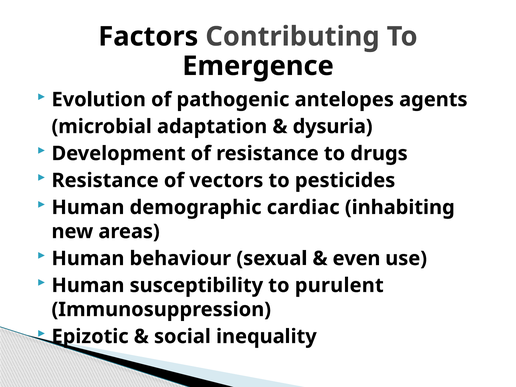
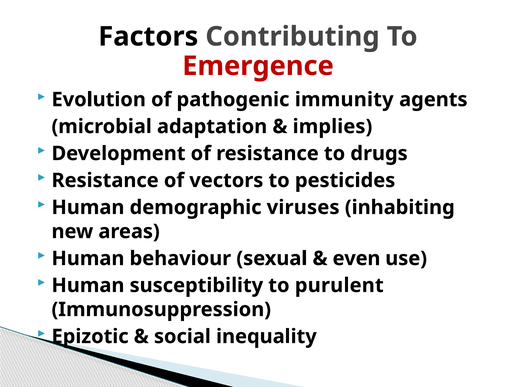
Emergence colour: black -> red
antelopes: antelopes -> immunity
dysuria: dysuria -> implies
cardiac: cardiac -> viruses
